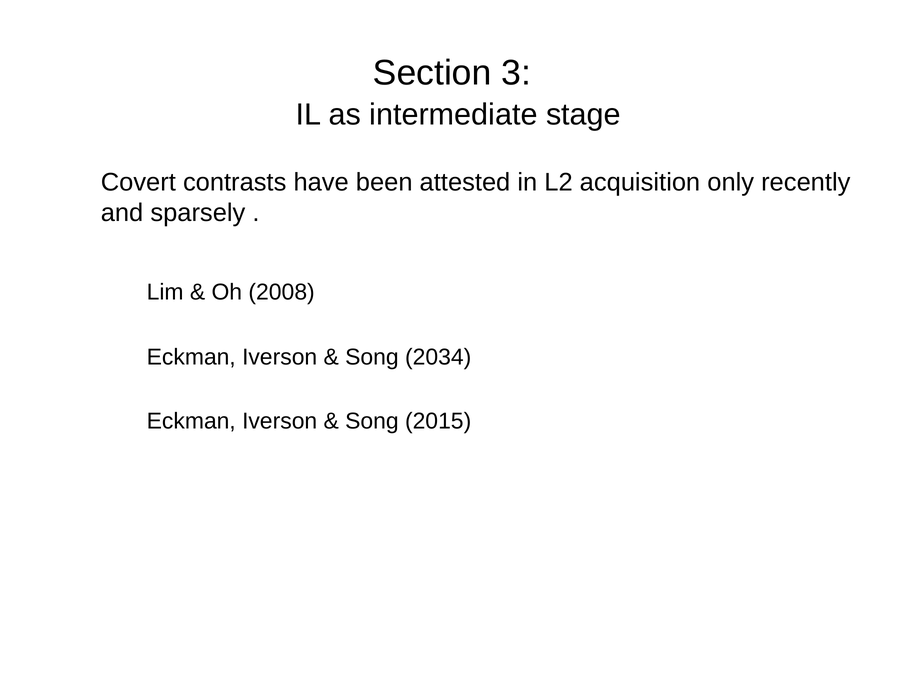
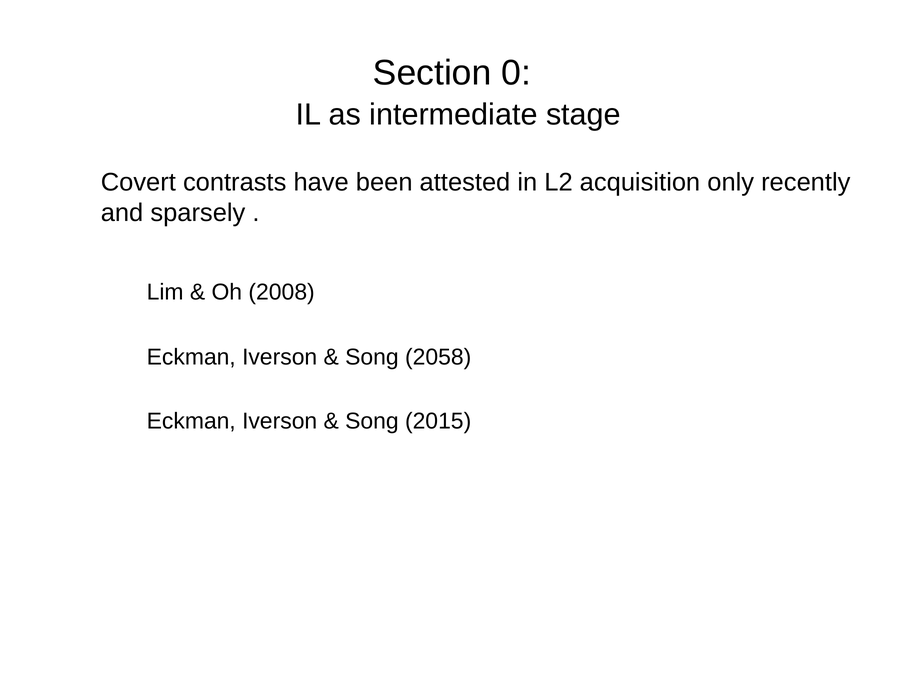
3: 3 -> 0
2034: 2034 -> 2058
